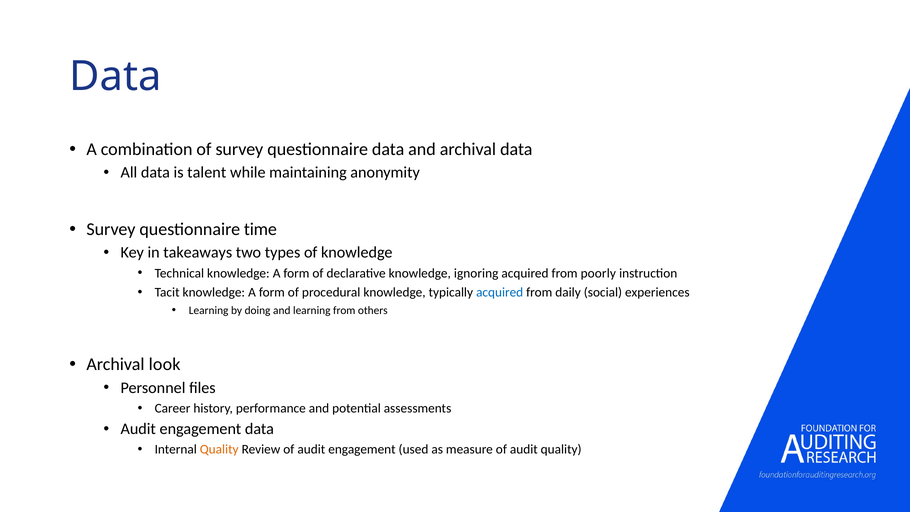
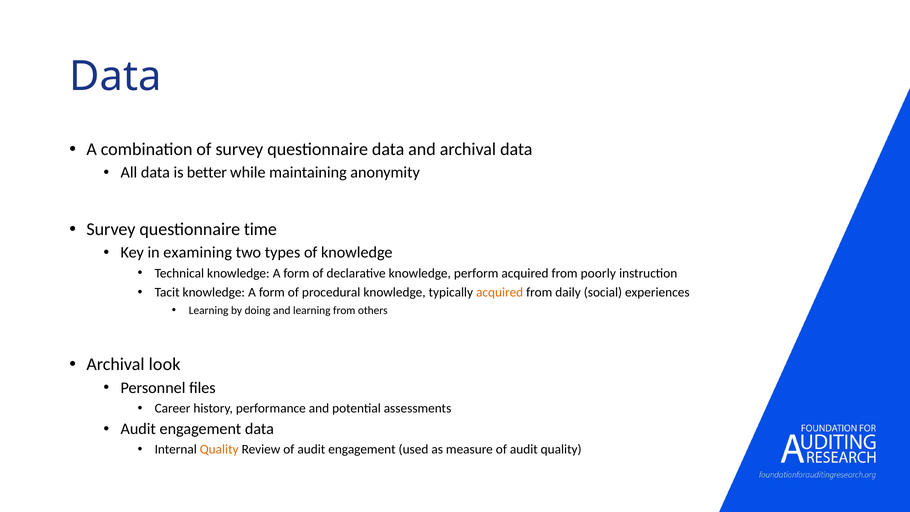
talent: talent -> better
takeaways: takeaways -> examining
ignoring: ignoring -> perform
acquired at (500, 292) colour: blue -> orange
